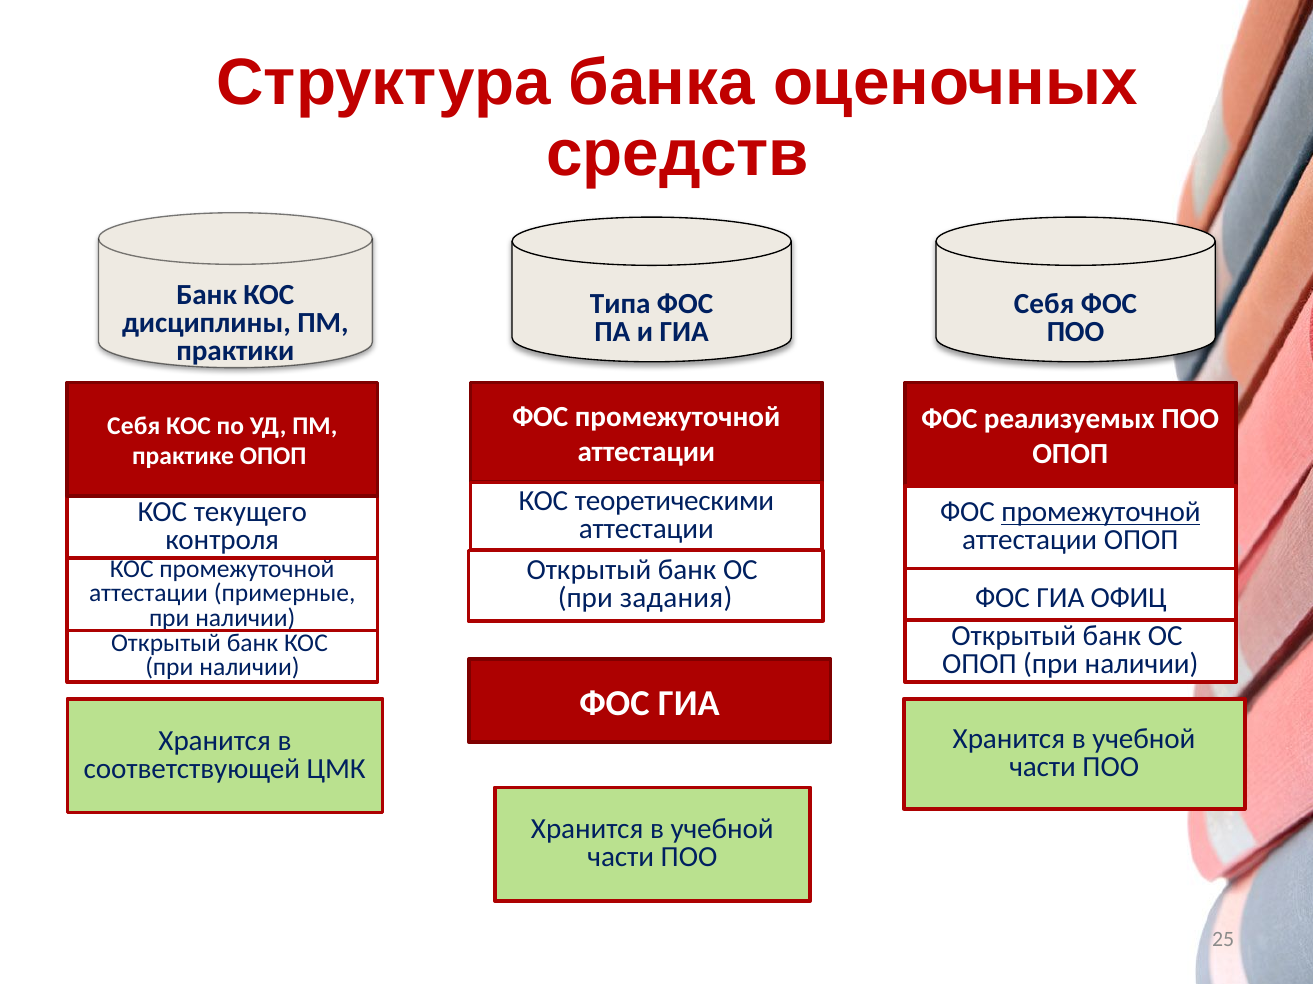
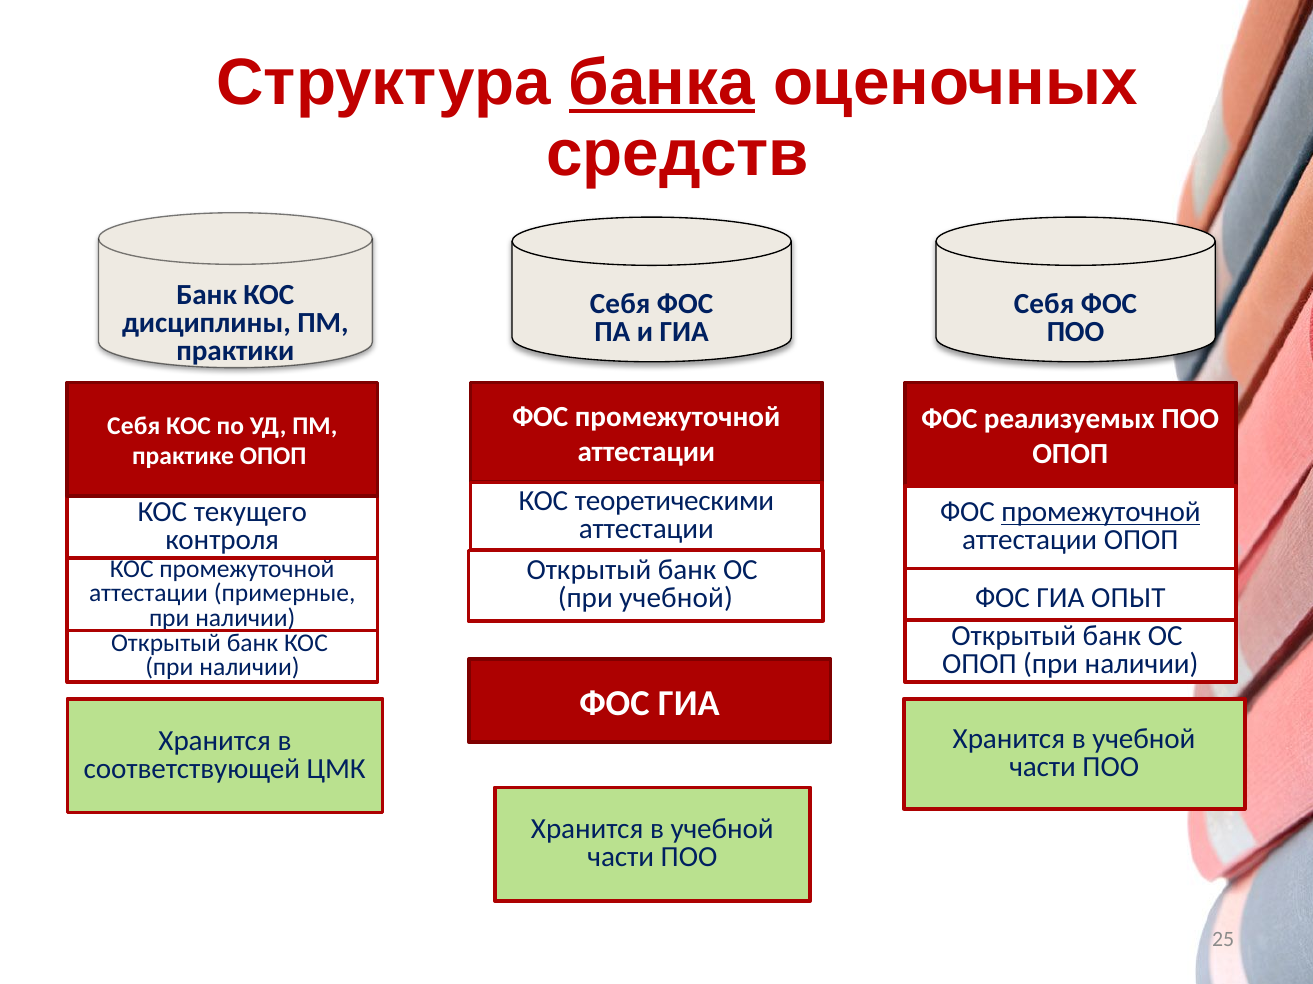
банка underline: none -> present
Типа at (620, 304): Типа -> Себя
при задания: задания -> учебной
ОФИЦ: ОФИЦ -> ОПЫТ
